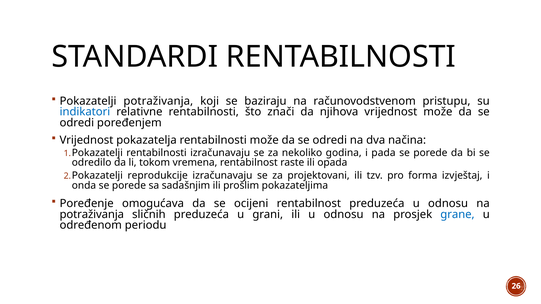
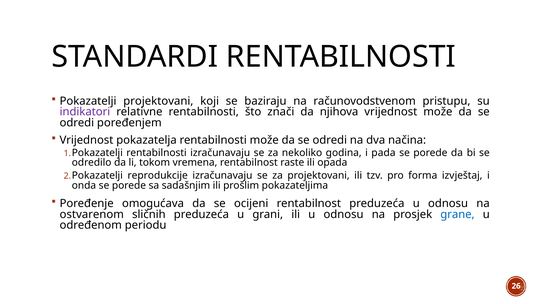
Pokazatelji potraživanja: potraživanja -> projektovani
indikatori colour: blue -> purple
potraživanja at (92, 215): potraživanja -> ostvarenom
